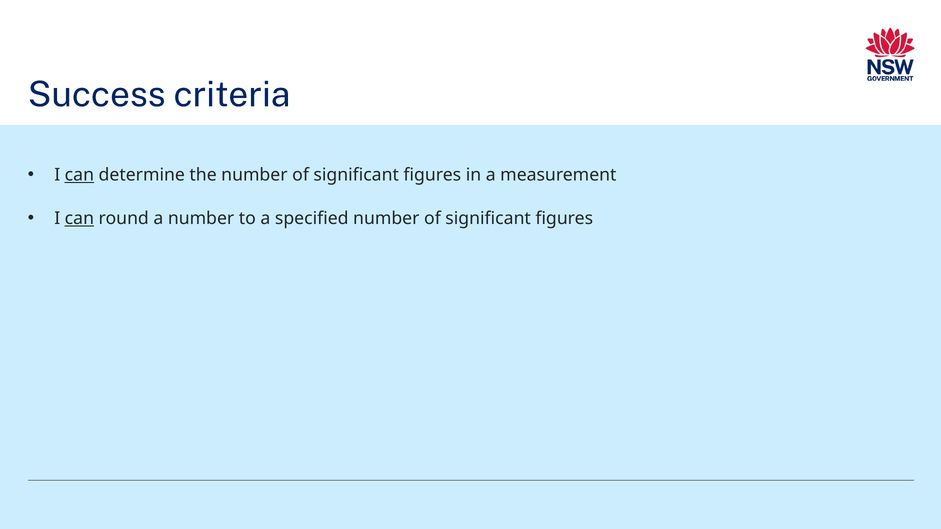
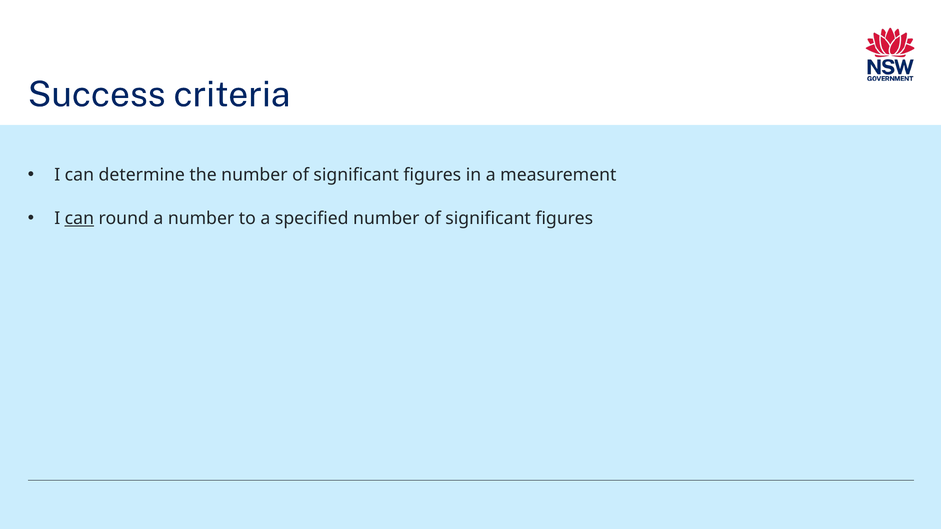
can at (79, 175) underline: present -> none
